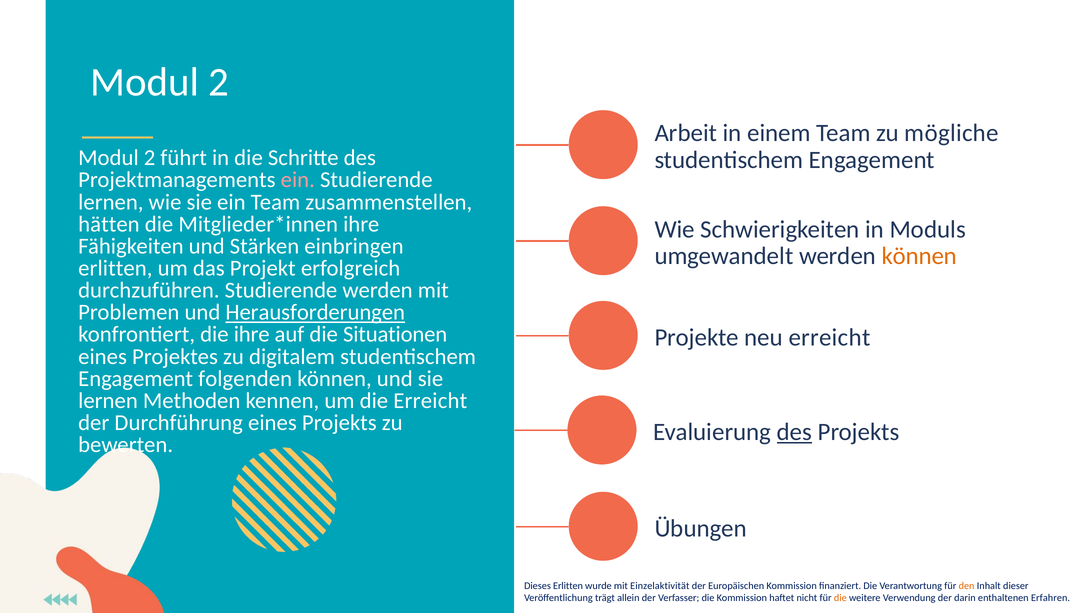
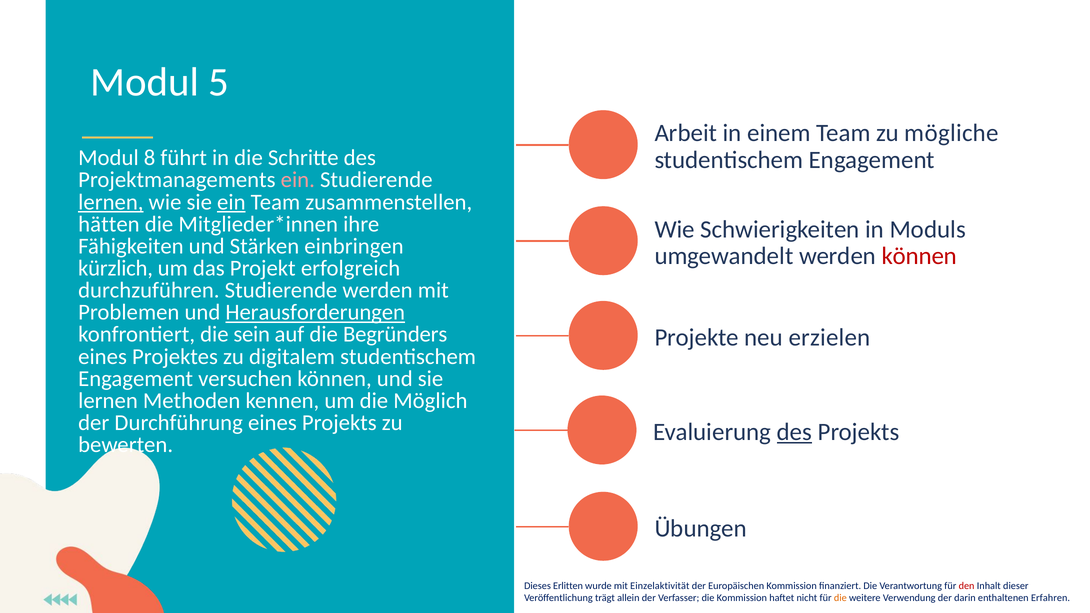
2 at (219, 82): 2 -> 5
2 at (150, 158): 2 -> 8
lernen at (111, 202) underline: none -> present
ein at (231, 202) underline: none -> present
können at (919, 256) colour: orange -> red
erlitten at (115, 268): erlitten -> kürzlich
die ihre: ihre -> sein
Situationen: Situationen -> Begründers
neu erreicht: erreicht -> erzielen
folgenden: folgenden -> versuchen
die Erreicht: Erreicht -> Möglich
den colour: orange -> red
